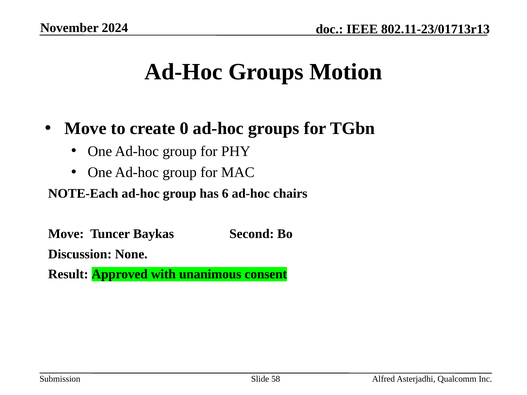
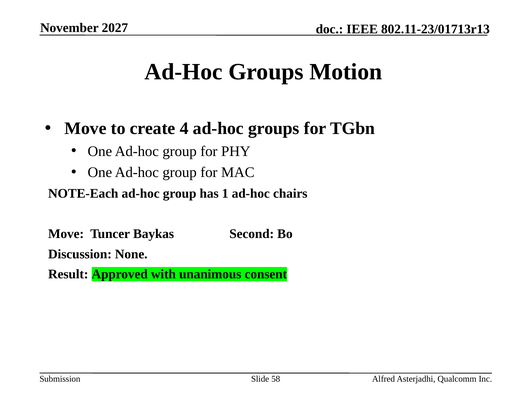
2024: 2024 -> 2027
0: 0 -> 4
6: 6 -> 1
